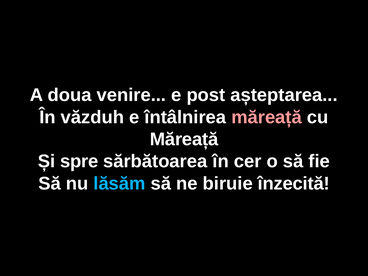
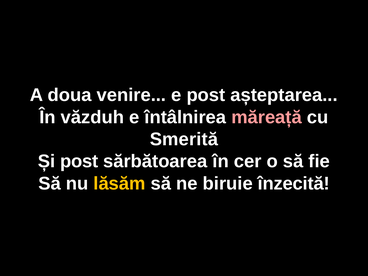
Măreață at (184, 139): Măreață -> Smerită
Și spre: spre -> post
lăsăm colour: light blue -> yellow
